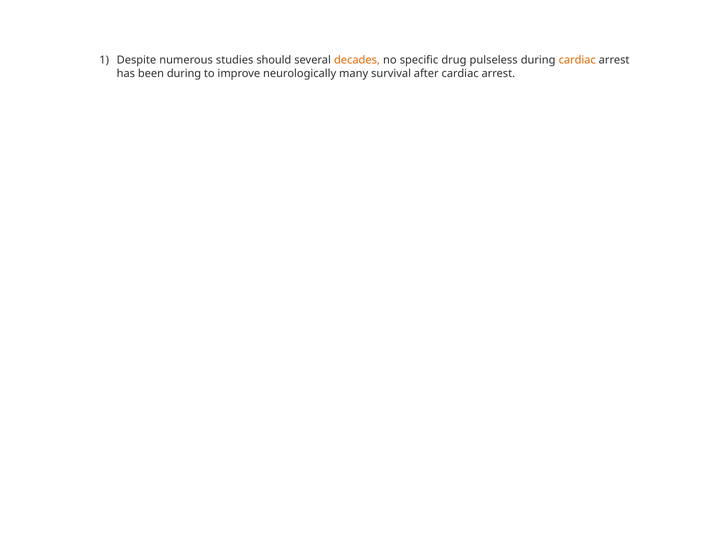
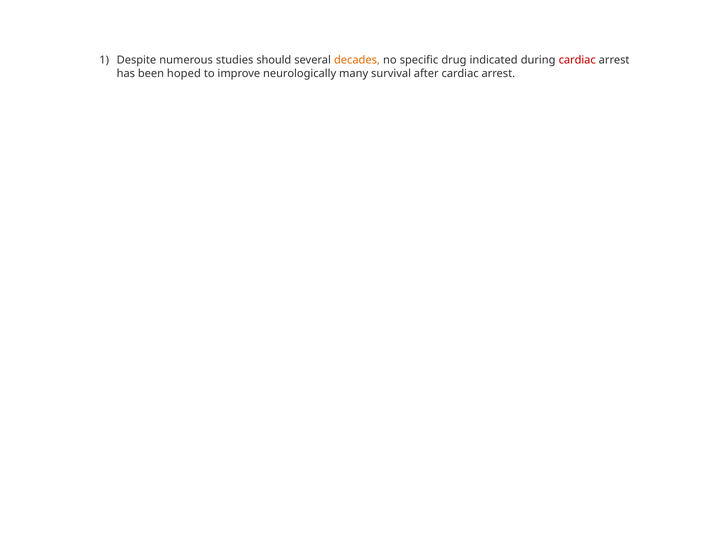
pulseless: pulseless -> indicated
cardiac at (577, 60) colour: orange -> red
been during: during -> hoped
